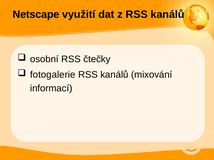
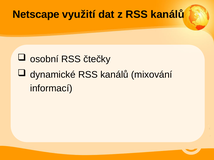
fotogalerie: fotogalerie -> dynamické
